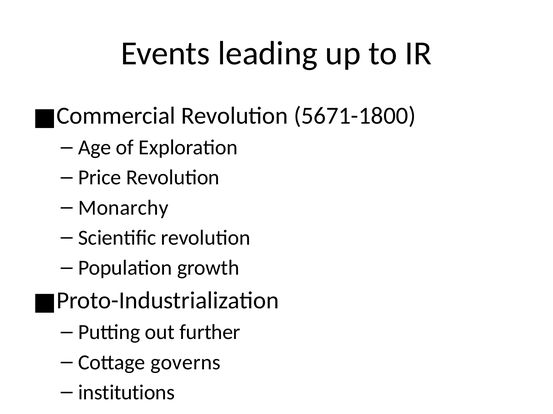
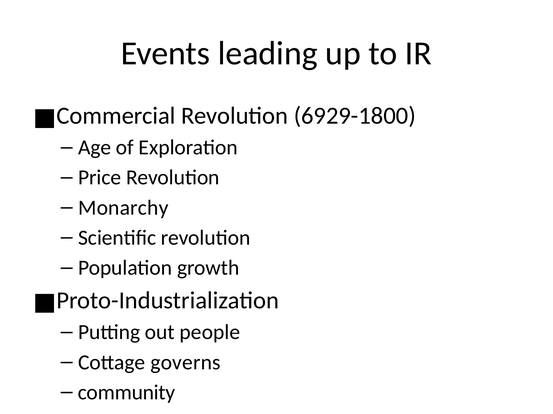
5671-1800: 5671-1800 -> 6929-1800
further: further -> people
institutions: institutions -> community
